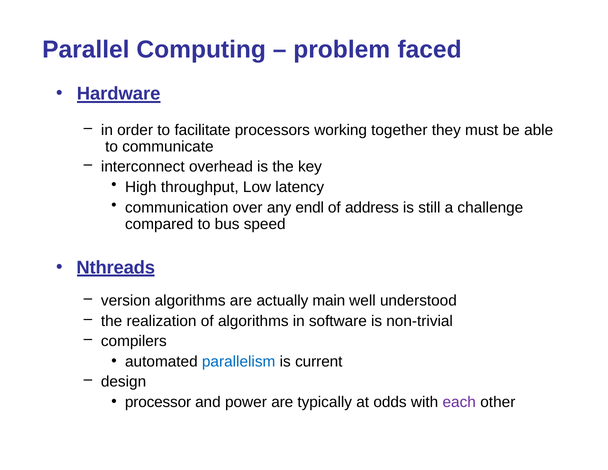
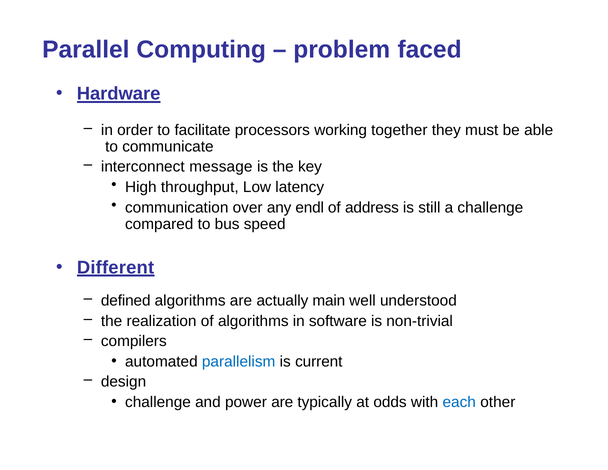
overhead: overhead -> message
Nthreads: Nthreads -> Different
version: version -> defined
processor at (158, 402): processor -> challenge
each colour: purple -> blue
